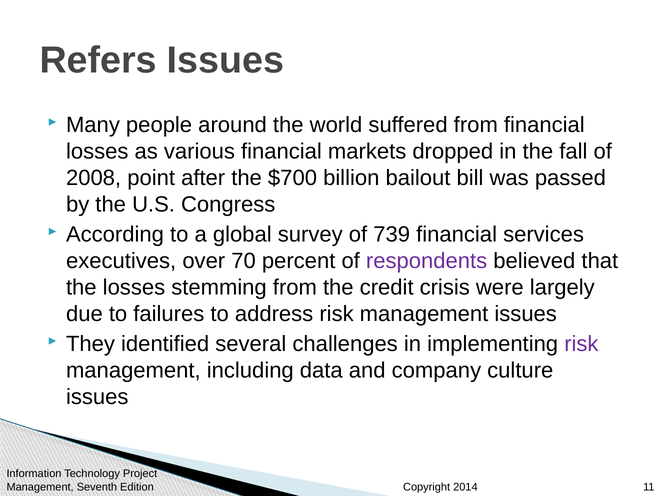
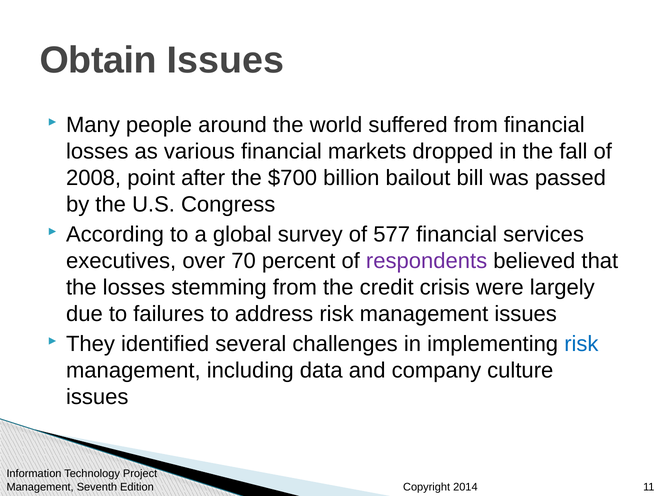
Refers: Refers -> Obtain
739: 739 -> 577
risk at (581, 344) colour: purple -> blue
